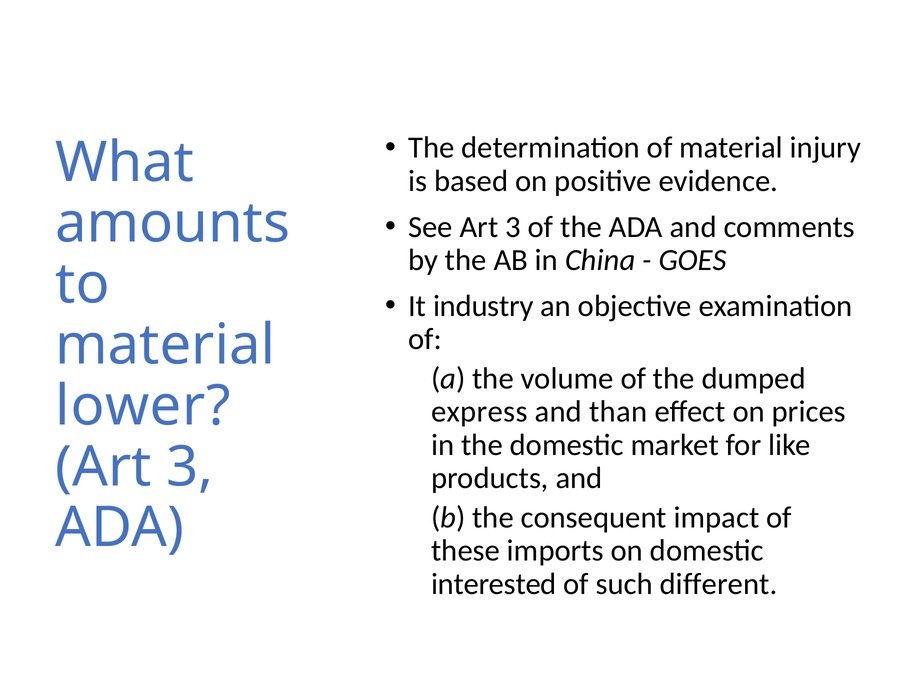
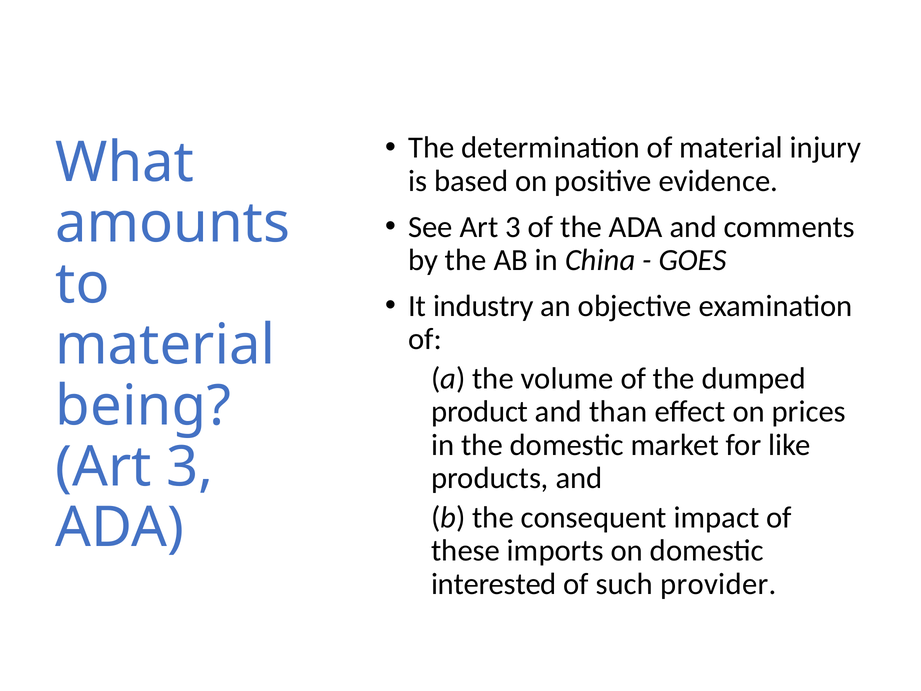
lower: lower -> being
express: express -> product
different: different -> provider
